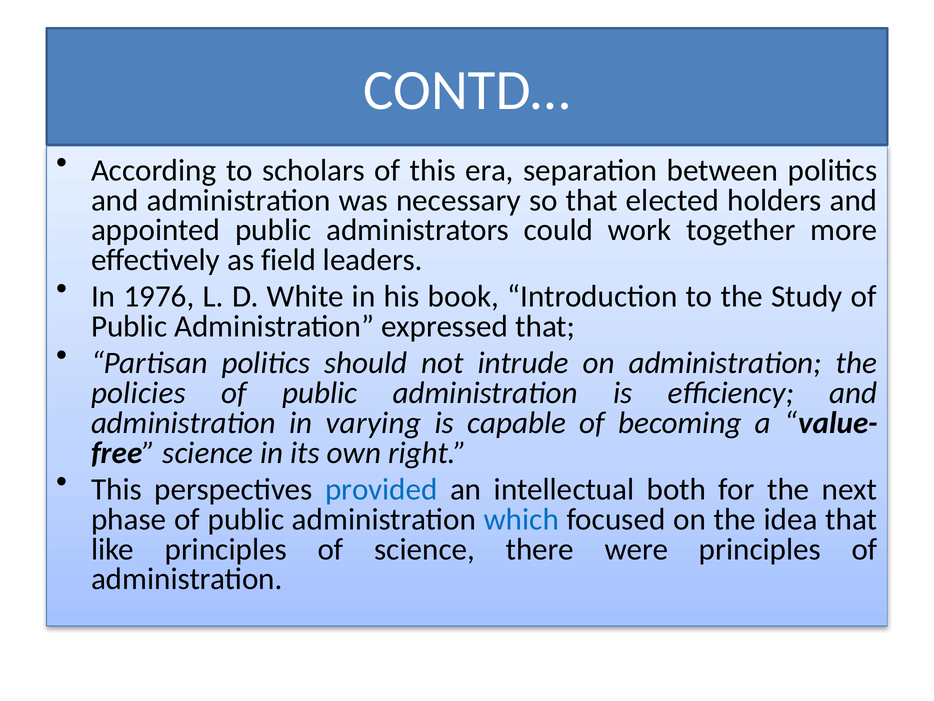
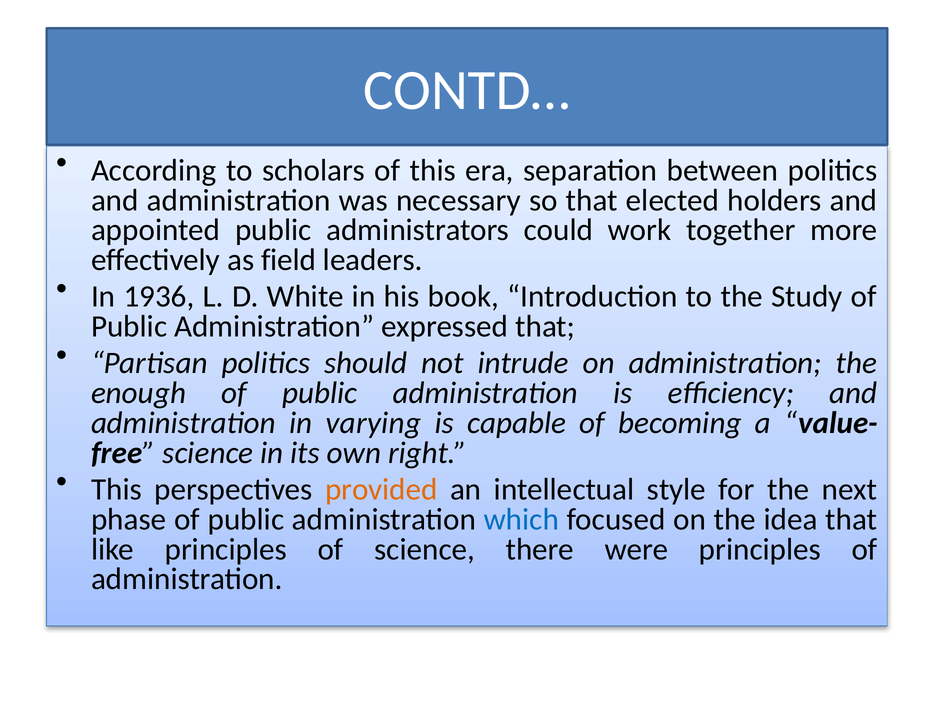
1976: 1976 -> 1936
policies: policies -> enough
provided colour: blue -> orange
both: both -> style
